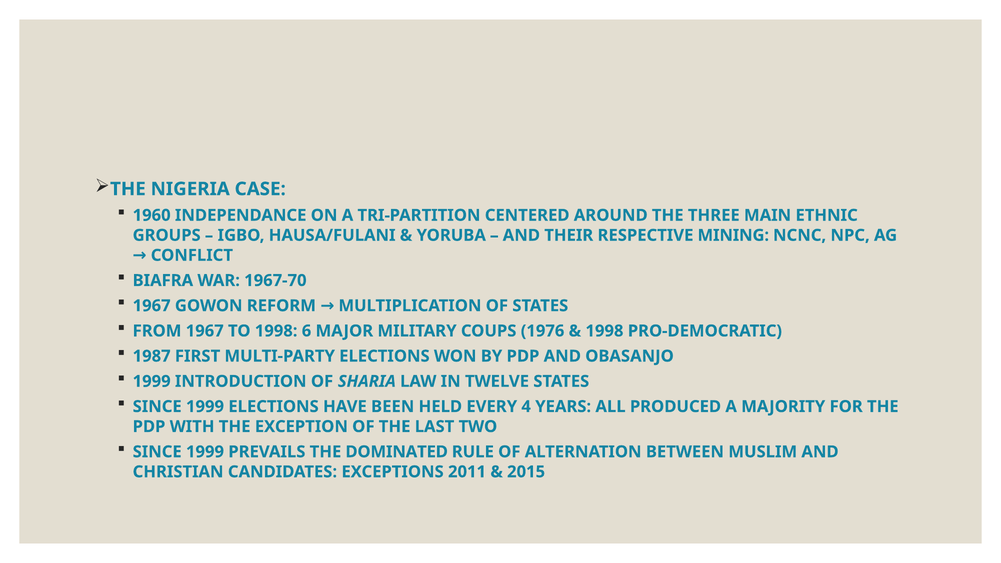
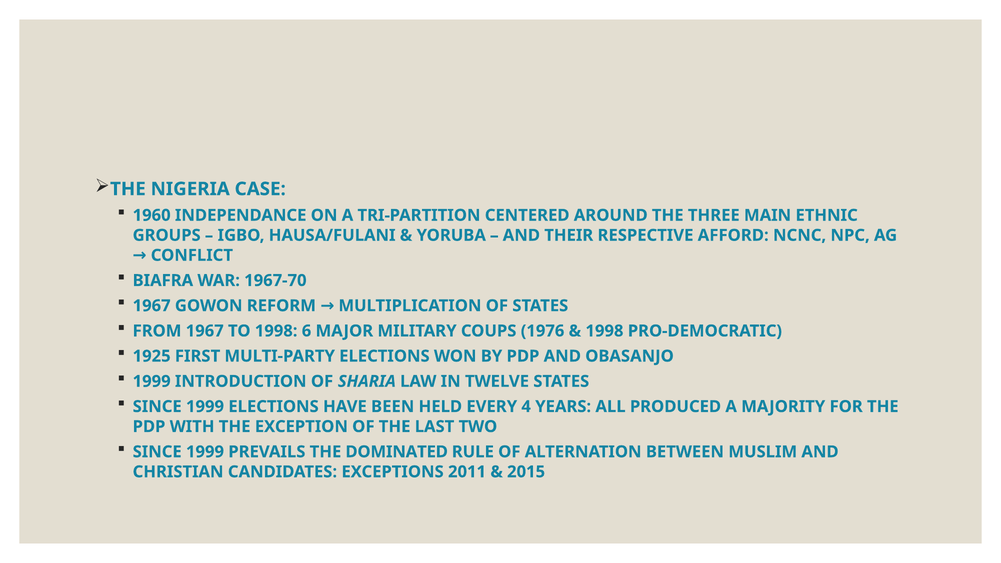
MINING: MINING -> AFFORD
1987: 1987 -> 1925
